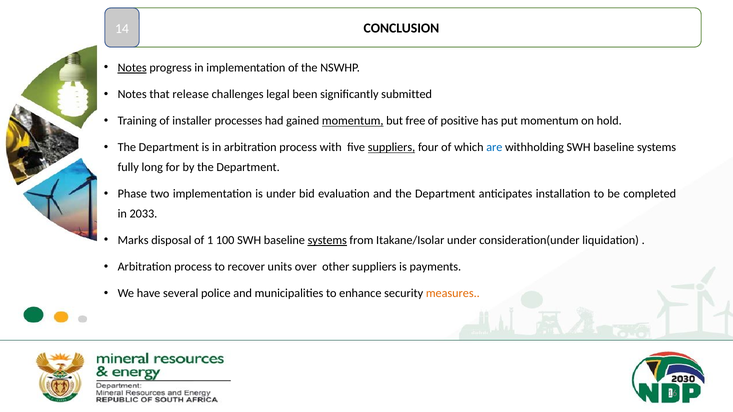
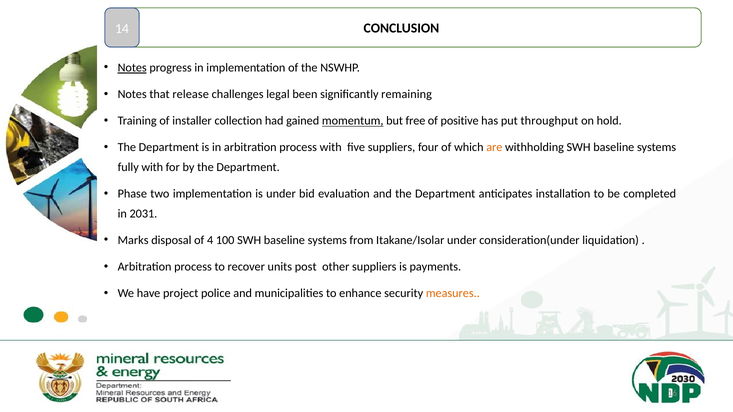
submitted: submitted -> remaining
processes: processes -> collection
put momentum: momentum -> throughput
suppliers at (392, 148) underline: present -> none
are colour: blue -> orange
fully long: long -> with
2033: 2033 -> 2031
1: 1 -> 4
systems at (327, 240) underline: present -> none
over: over -> post
several: several -> project
